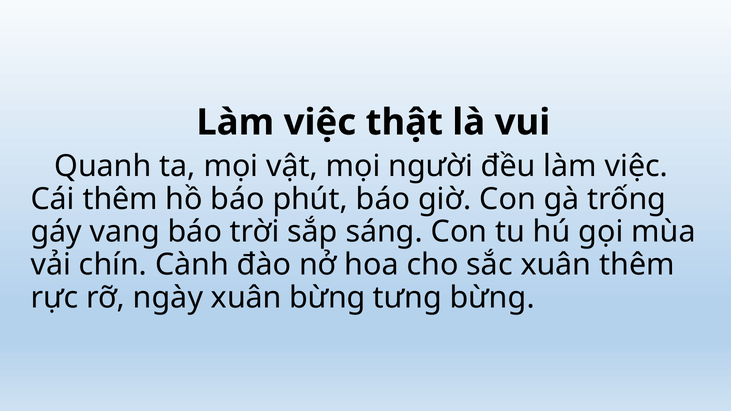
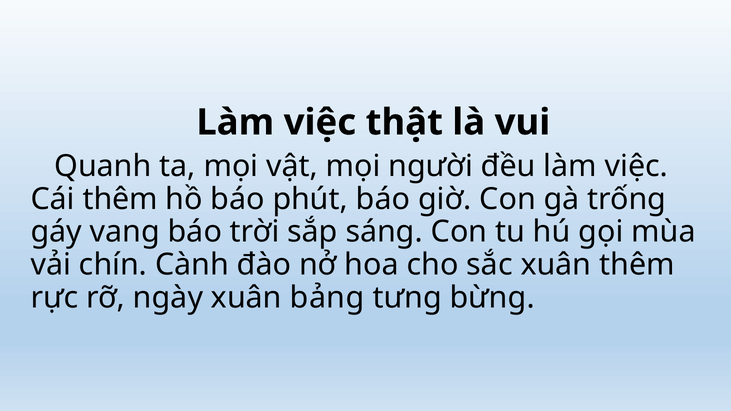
xuân bừng: bừng -> bảng
